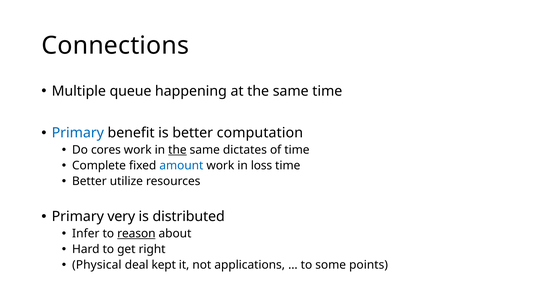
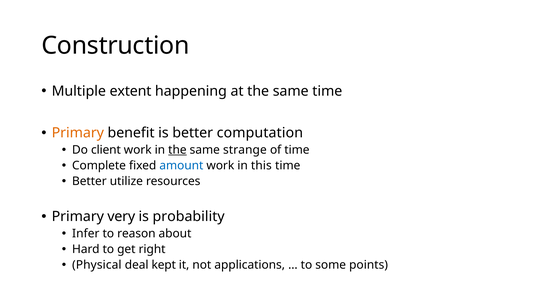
Connections: Connections -> Construction
queue: queue -> extent
Primary at (78, 133) colour: blue -> orange
cores: cores -> client
dictates: dictates -> strange
loss: loss -> this
distributed: distributed -> probability
reason underline: present -> none
